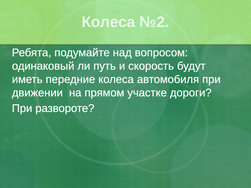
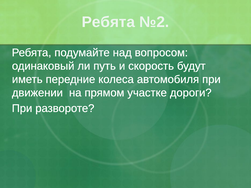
Колеса at (108, 22): Колеса -> Ребята
